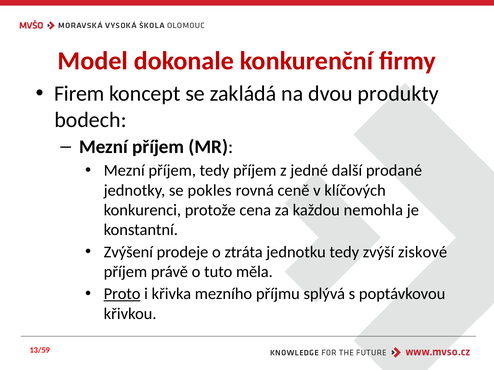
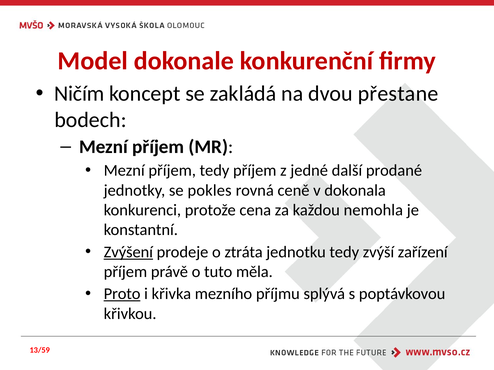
Firem: Firem -> Ničím
produkty: produkty -> přestane
klíčových: klíčových -> dokonala
Zvýšení underline: none -> present
ziskové: ziskové -> zařízení
